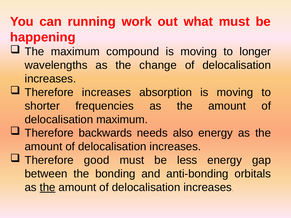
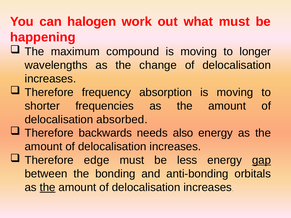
running: running -> halogen
Therefore increases: increases -> frequency
delocalisation maximum: maximum -> absorbed
good: good -> edge
gap underline: none -> present
